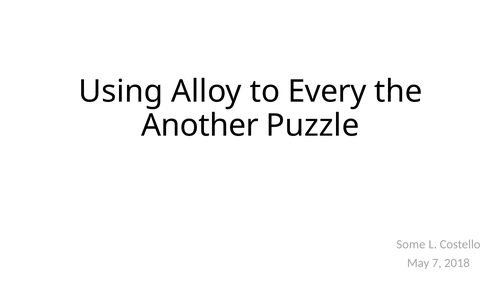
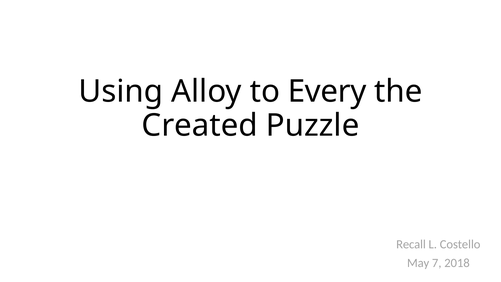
Another: Another -> Created
Some: Some -> Recall
